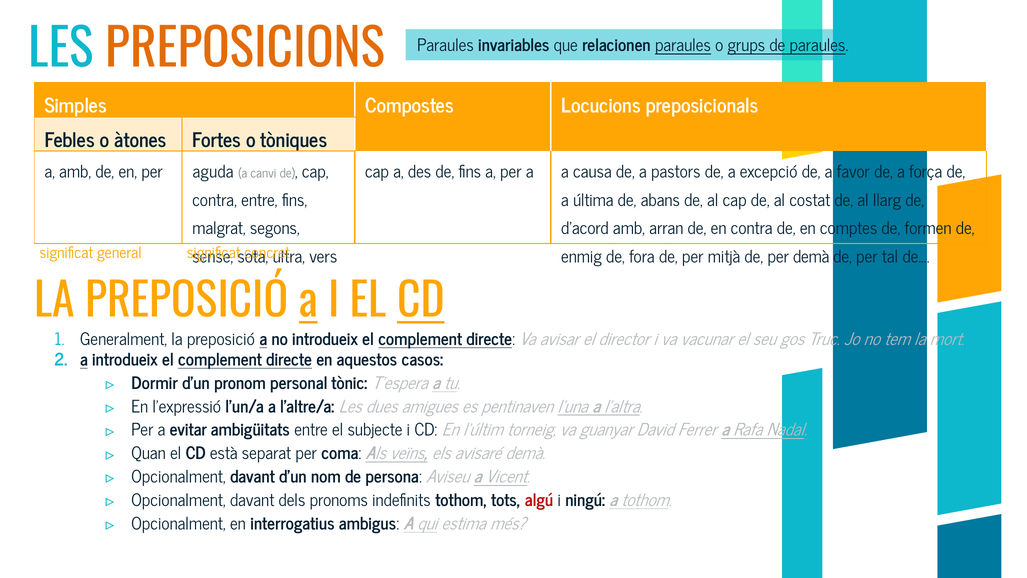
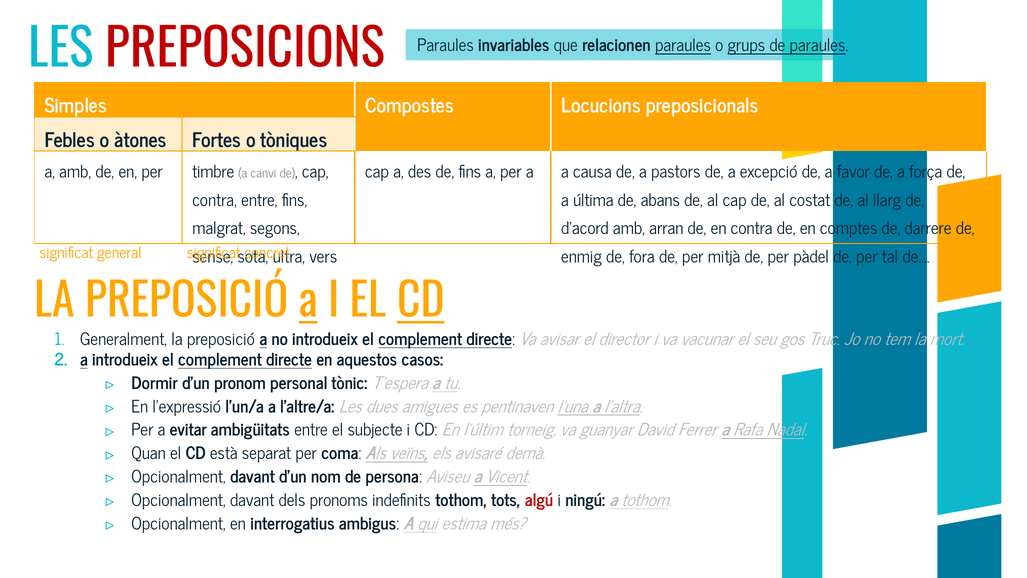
PREPOSICIONS colour: orange -> red
aguda: aguda -> timbre
formen: formen -> darrere
per demà: demà -> pàdel
